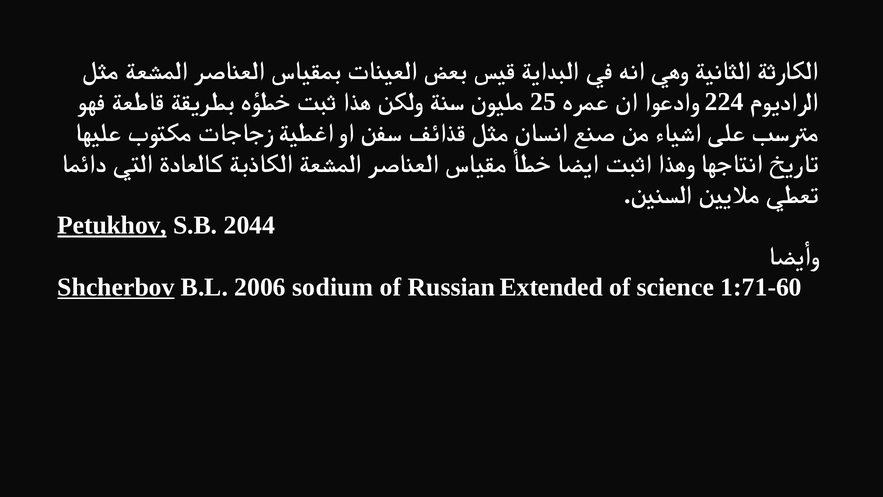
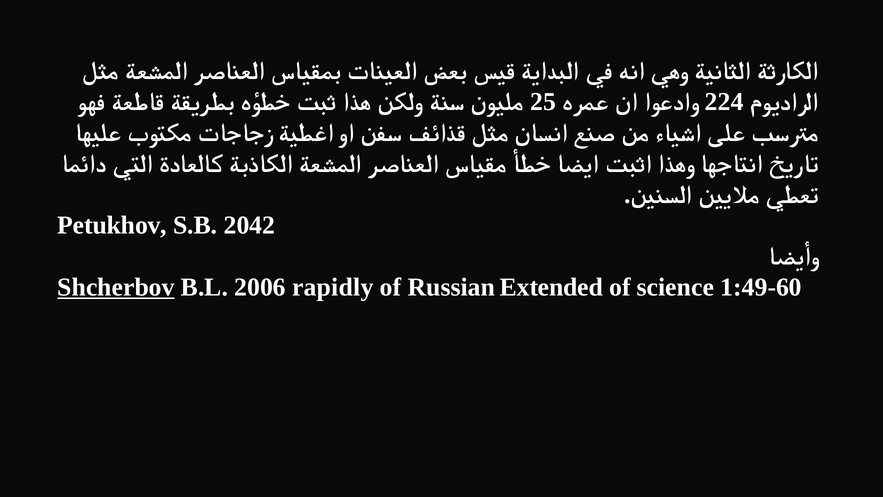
Petukhov underline: present -> none
2044: 2044 -> 2042
sodium: sodium -> rapidly
1:71-60: 1:71-60 -> 1:49-60
